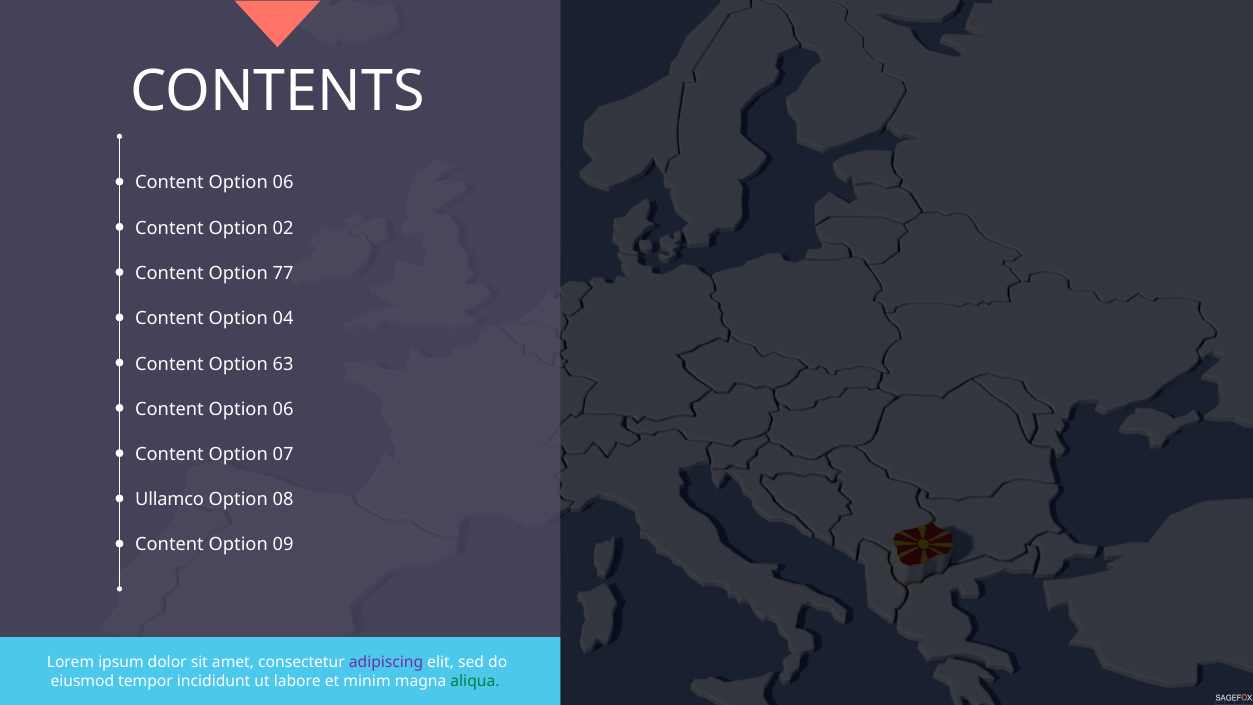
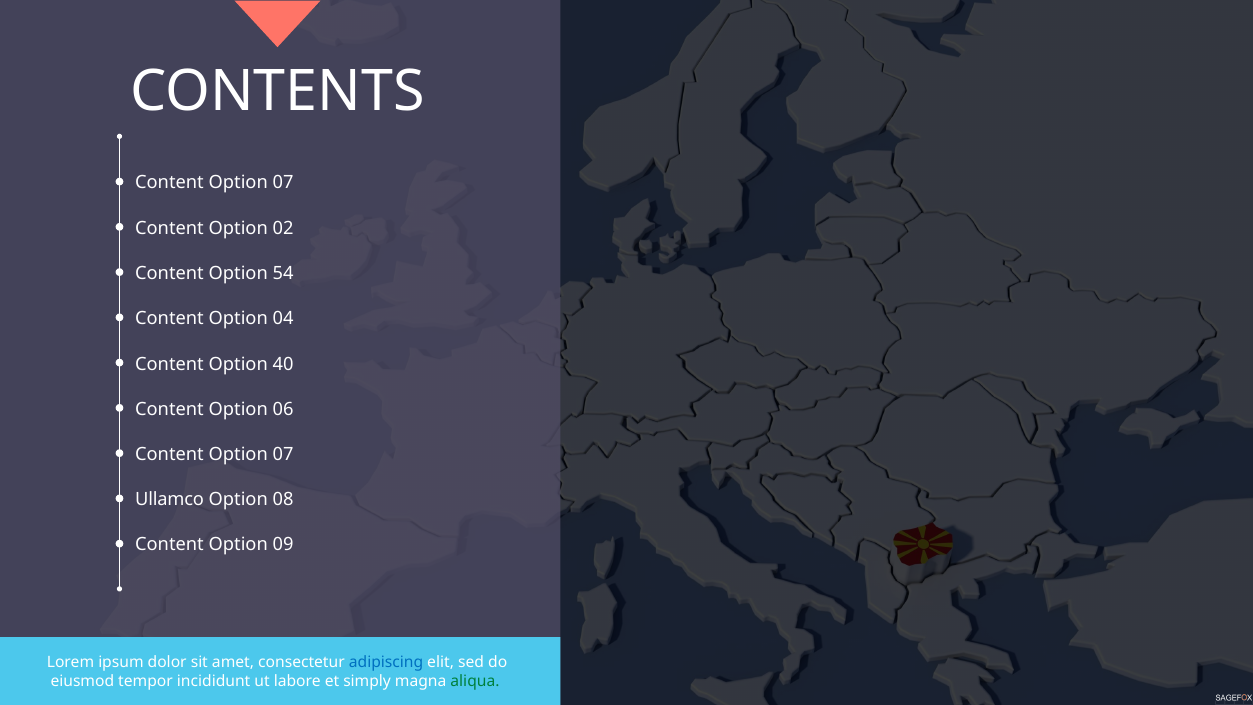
06 at (283, 183): 06 -> 07
77: 77 -> 54
63: 63 -> 40
adipiscing colour: purple -> blue
minim: minim -> simply
